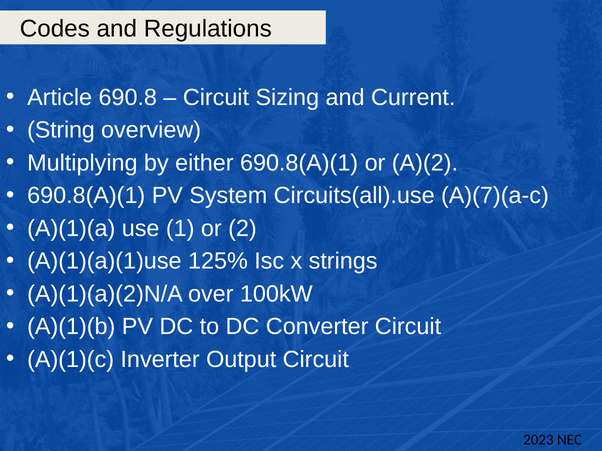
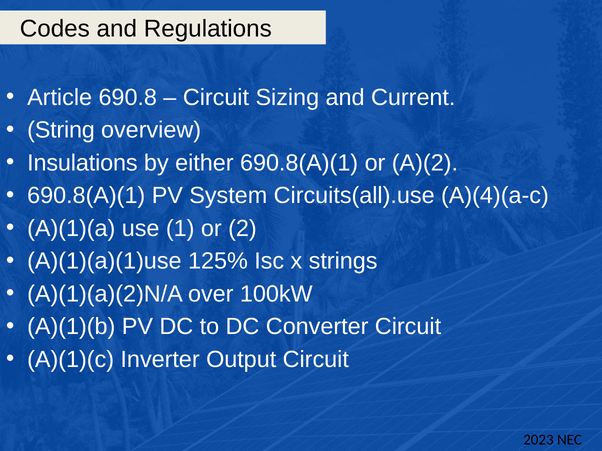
Multiplying: Multiplying -> Insulations
A)(7)(a-c: A)(7)(a-c -> A)(4)(a-c
